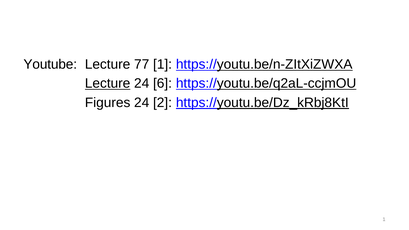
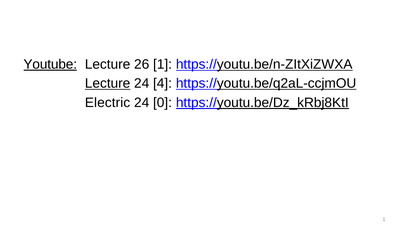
Youtube underline: none -> present
77: 77 -> 26
6: 6 -> 4
Figures: Figures -> Electric
2: 2 -> 0
